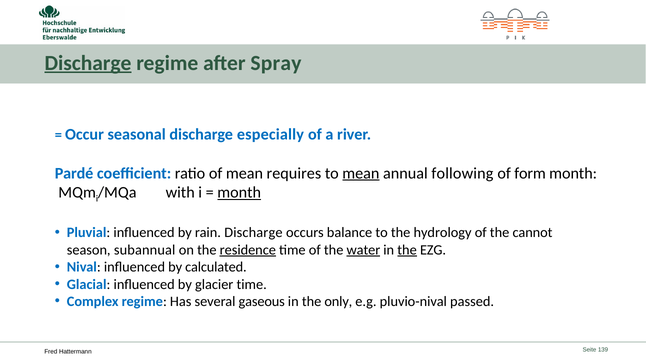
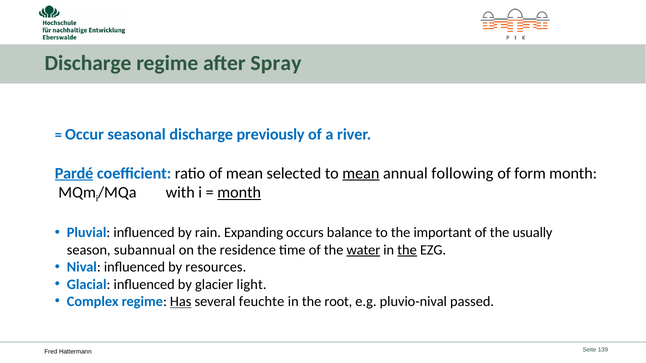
Discharge at (88, 63) underline: present -> none
especially: especially -> previously
Pardé underline: none -> present
requires: requires -> selected
rain Discharge: Discharge -> Expanding
hydrology: hydrology -> important
cannot: cannot -> usually
residence underline: present -> none
calculated: calculated -> resources
glacier time: time -> light
Has underline: none -> present
gaseous: gaseous -> feuchte
only: only -> root
